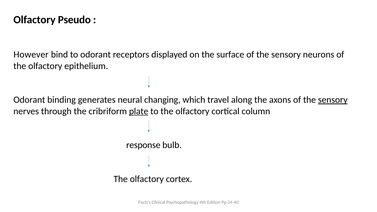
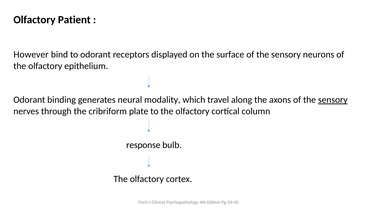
Pseudo: Pseudo -> Patient
changing: changing -> modality
plate underline: present -> none
